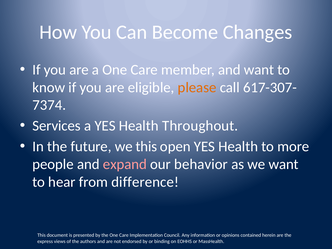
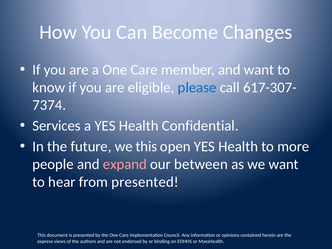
please colour: orange -> blue
Throughout: Throughout -> Confidential
behavior: behavior -> between
from difference: difference -> presented
